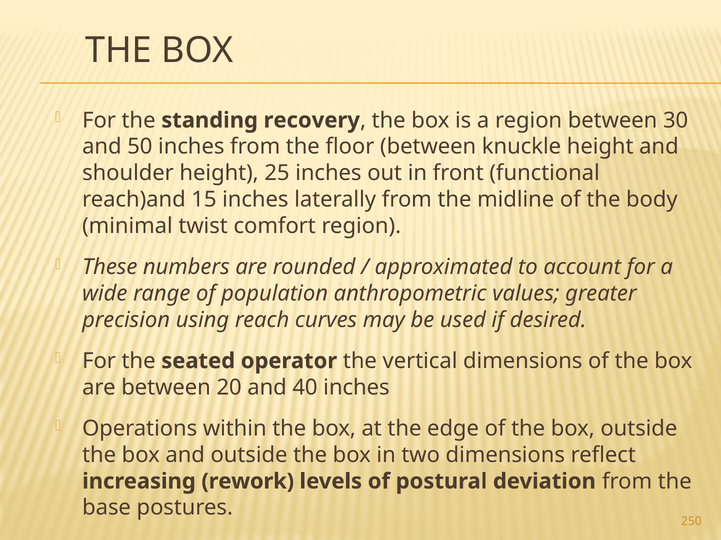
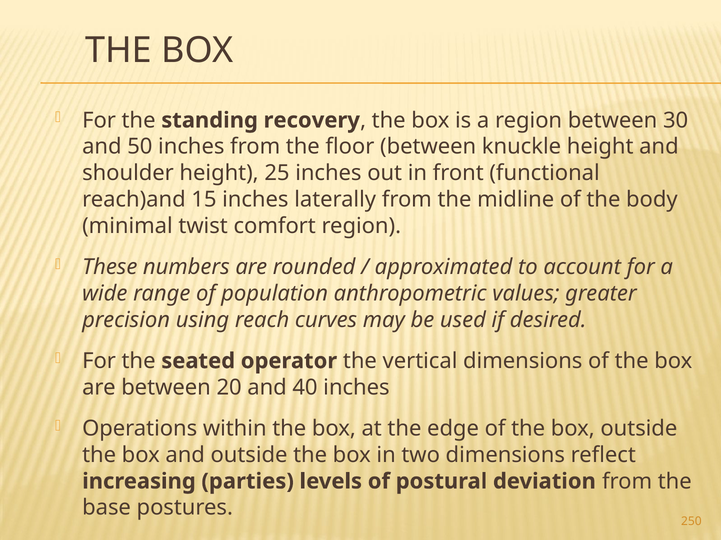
rework: rework -> parties
